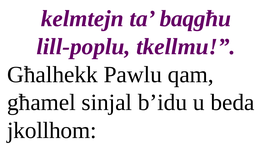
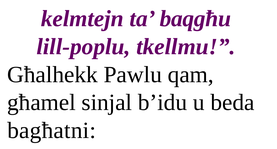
jkollhom: jkollhom -> bagħatni
